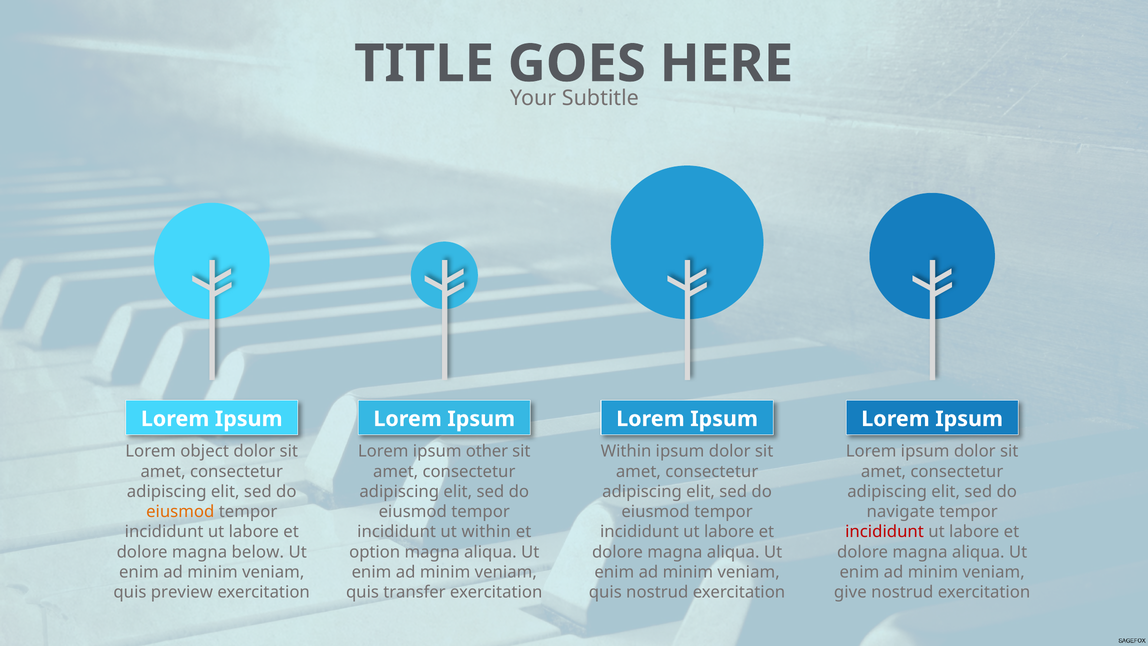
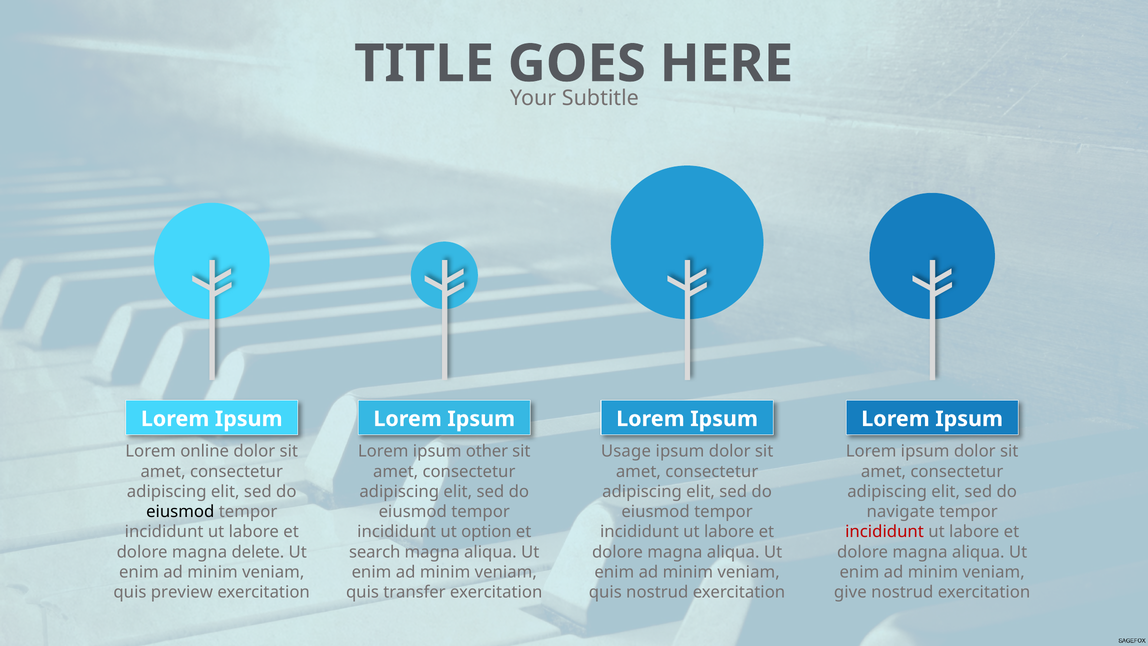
object: object -> online
Within at (626, 451): Within -> Usage
eiusmod at (180, 512) colour: orange -> black
ut within: within -> option
below: below -> delete
option: option -> search
